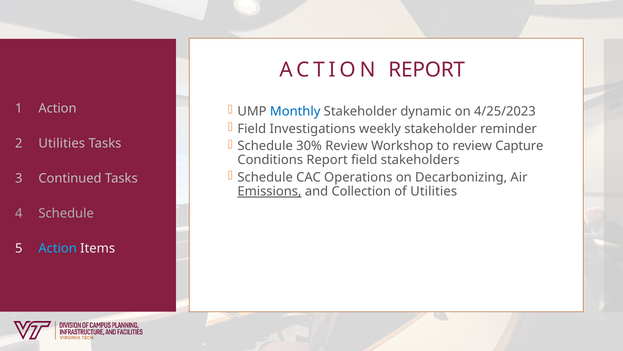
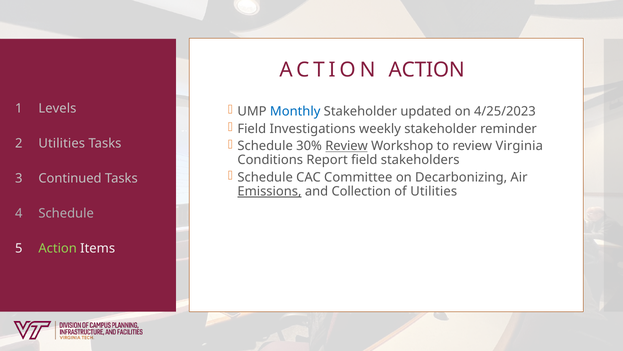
ACTION REPORT: REPORT -> ACTION
Action at (57, 108): Action -> Levels
dynamic: dynamic -> updated
Review at (347, 146) underline: none -> present
Capture: Capture -> Virginia
Operations: Operations -> Committee
Action at (58, 248) colour: light blue -> light green
